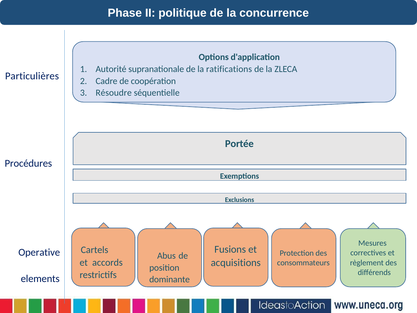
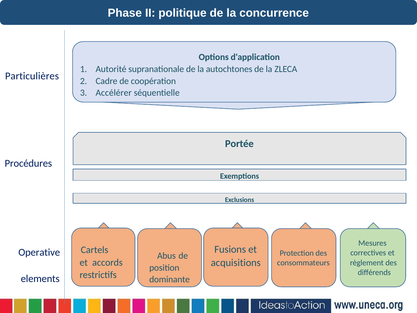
ratifications: ratifications -> autochtones
Résoudre: Résoudre -> Accélérer
